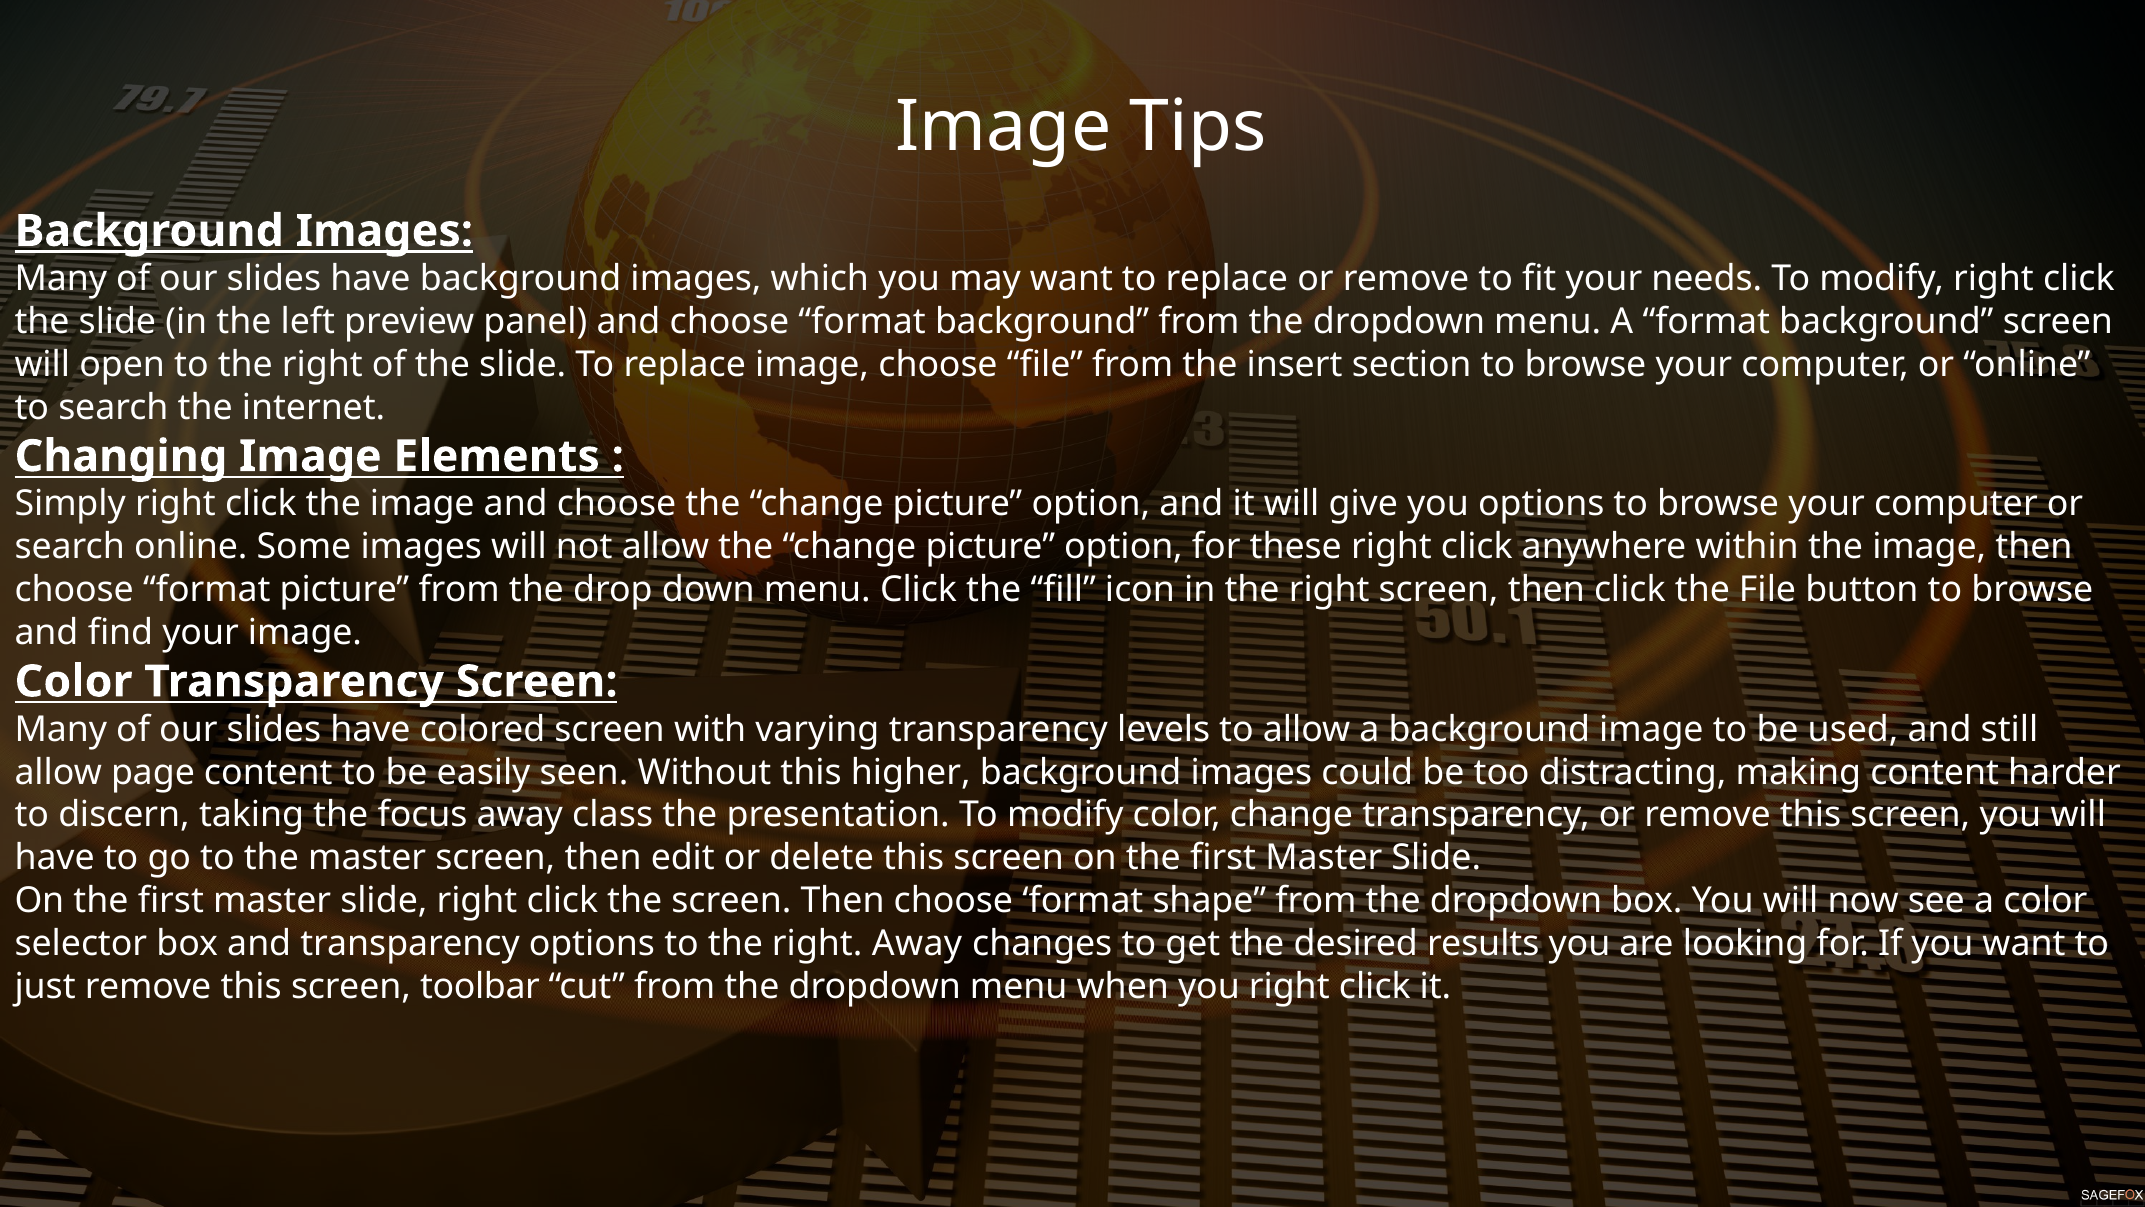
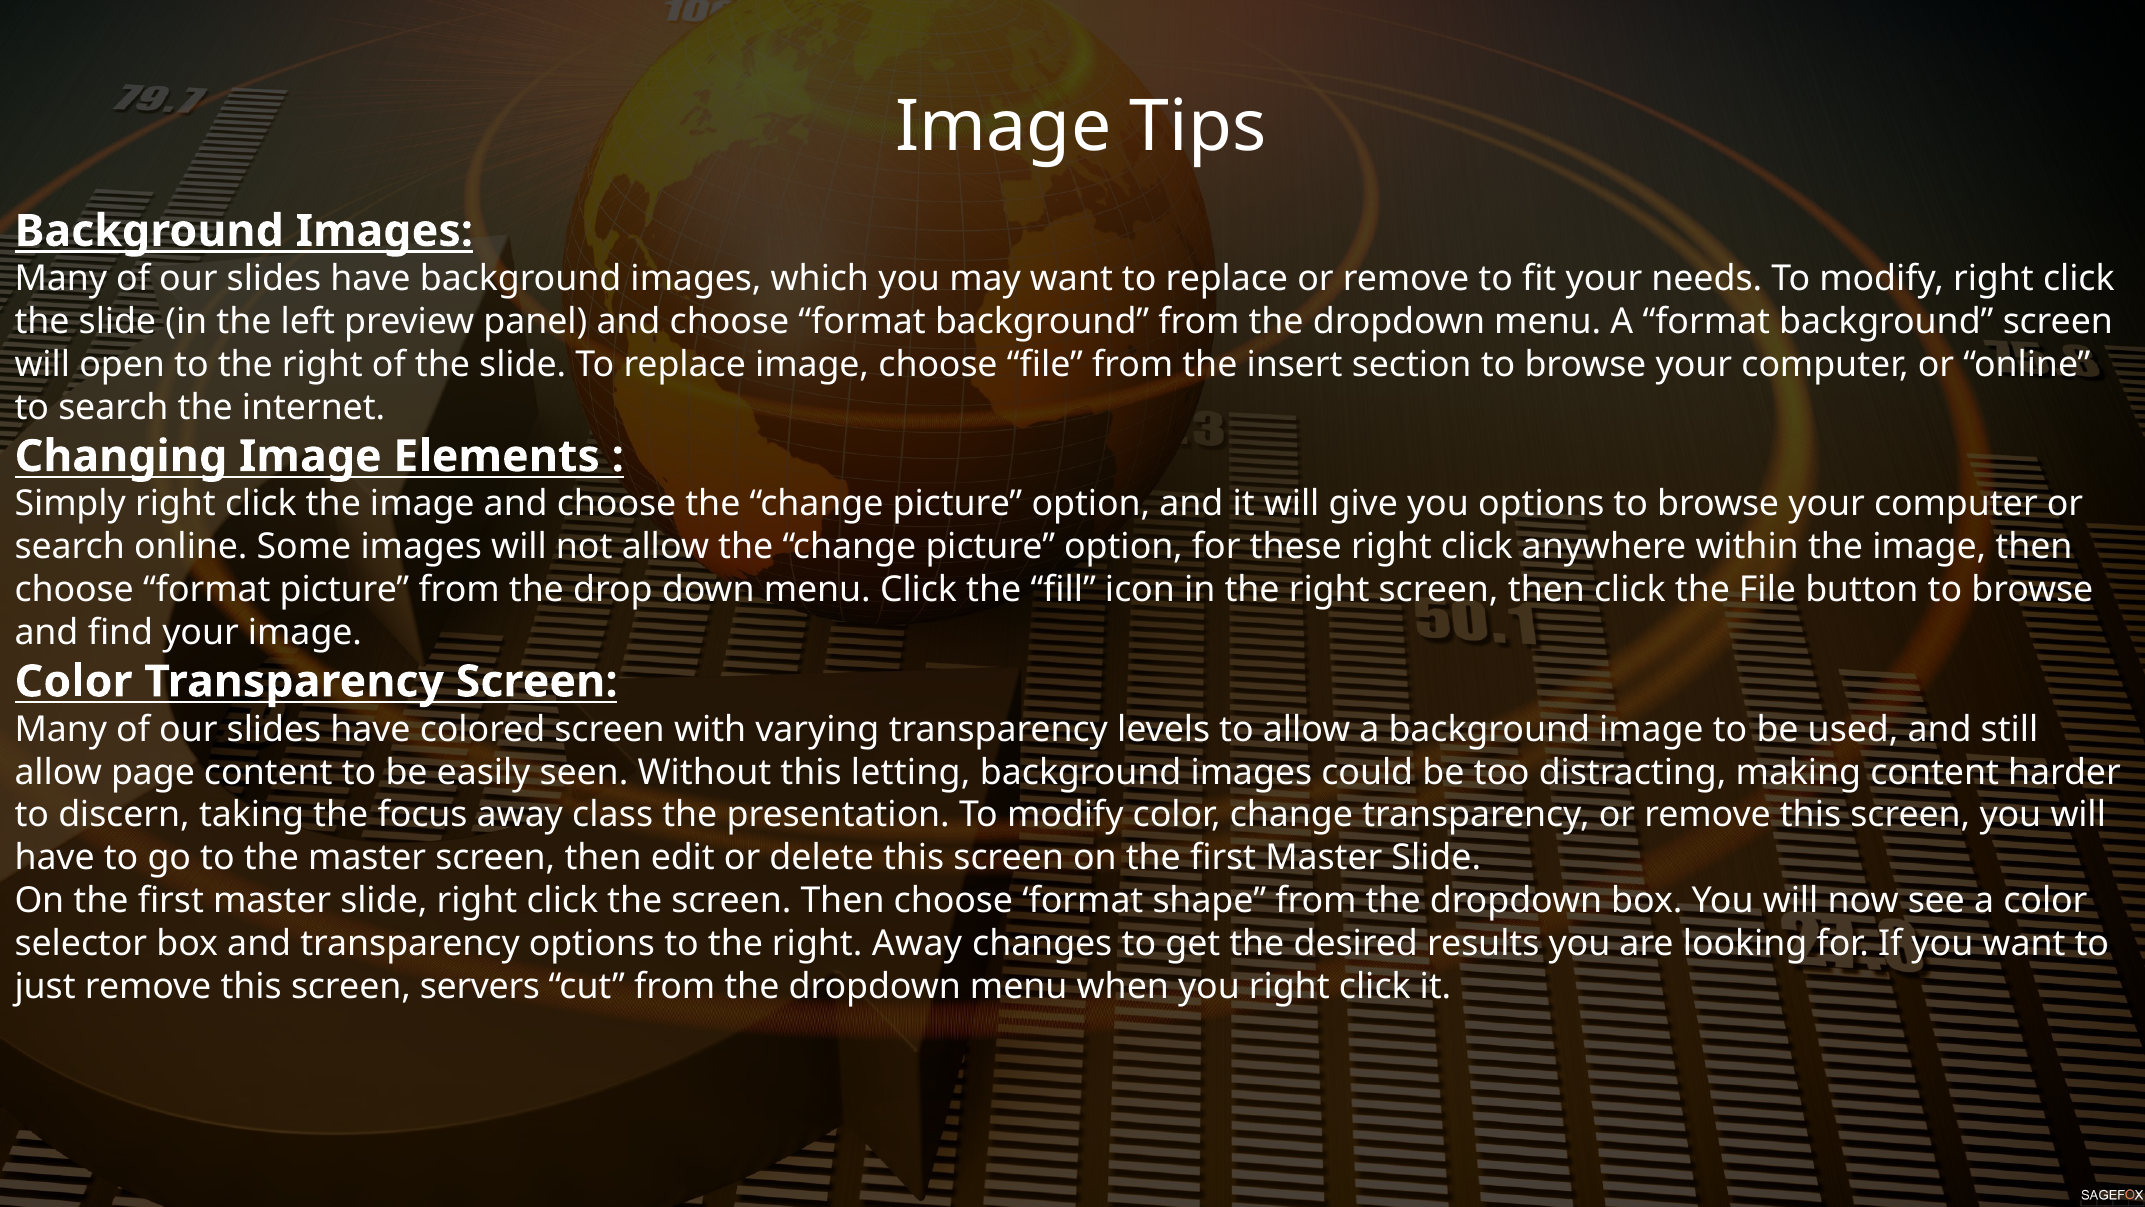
higher: higher -> letting
toolbar: toolbar -> servers
